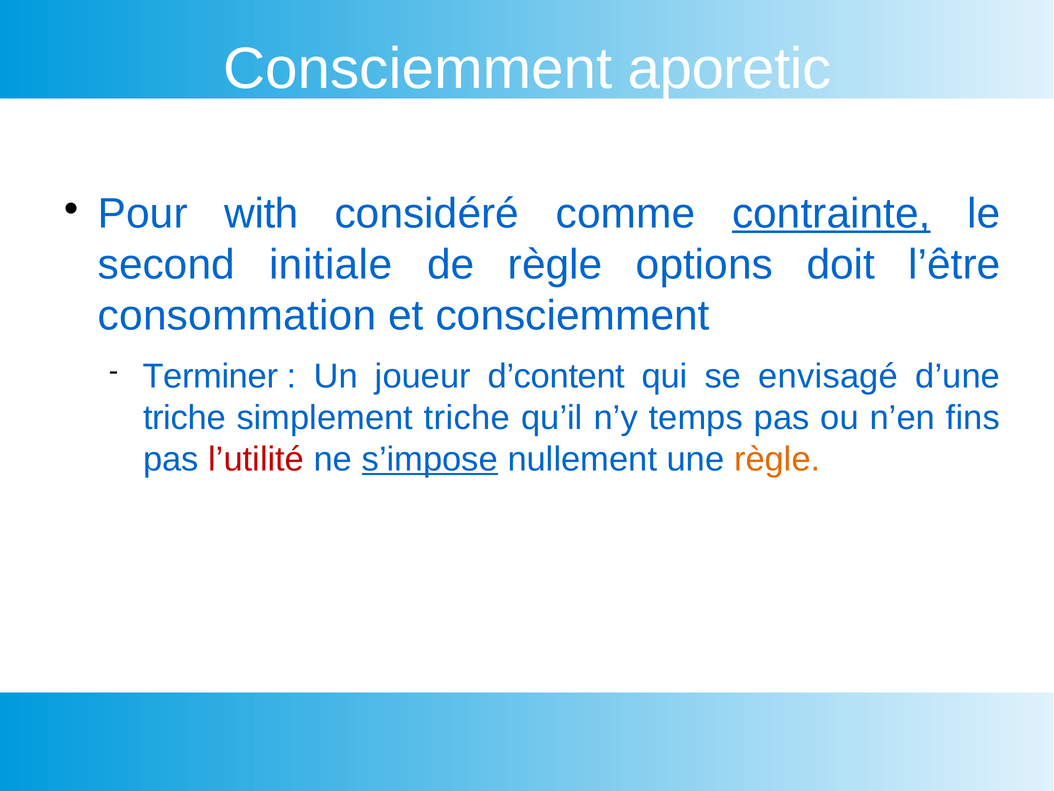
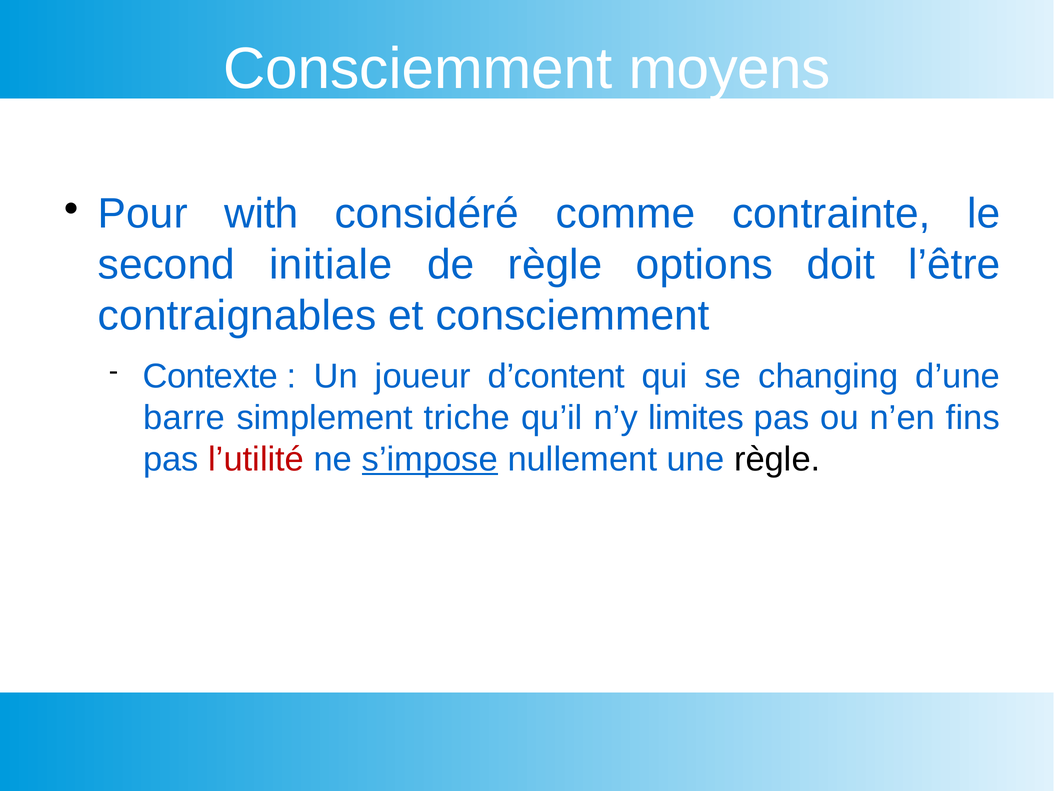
aporetic: aporetic -> moyens
contrainte underline: present -> none
consommation: consommation -> contraignables
Terminer: Terminer -> Contexte
envisagé: envisagé -> changing
triche at (184, 418): triche -> barre
temps: temps -> limites
règle at (777, 459) colour: orange -> black
